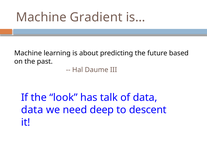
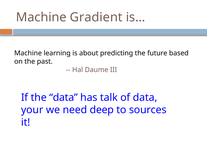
the look: look -> data
data at (32, 110): data -> your
descent: descent -> sources
